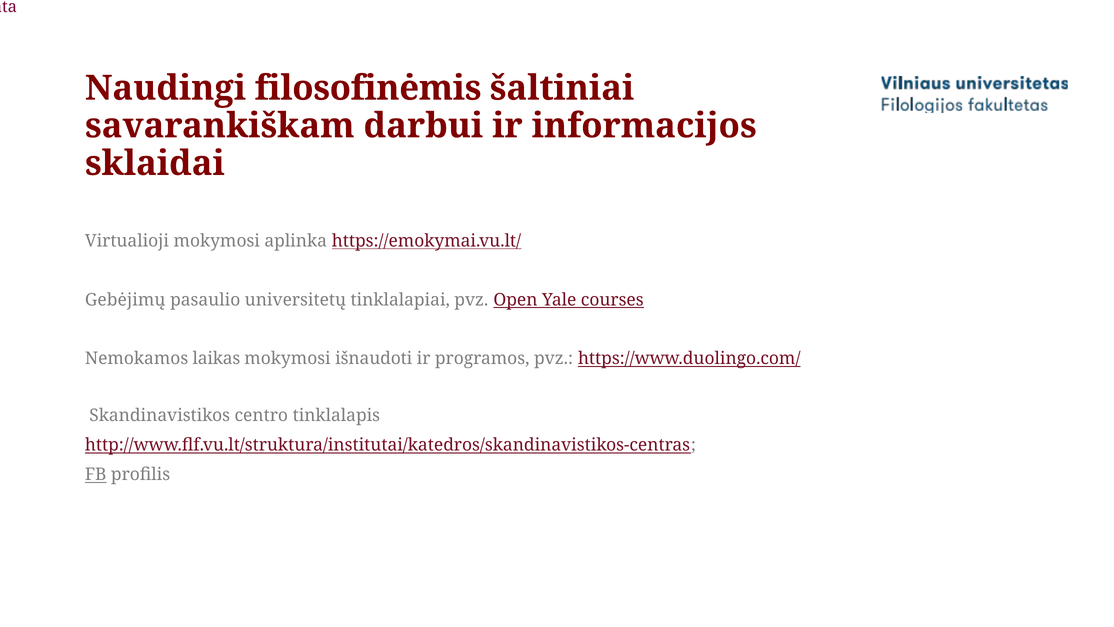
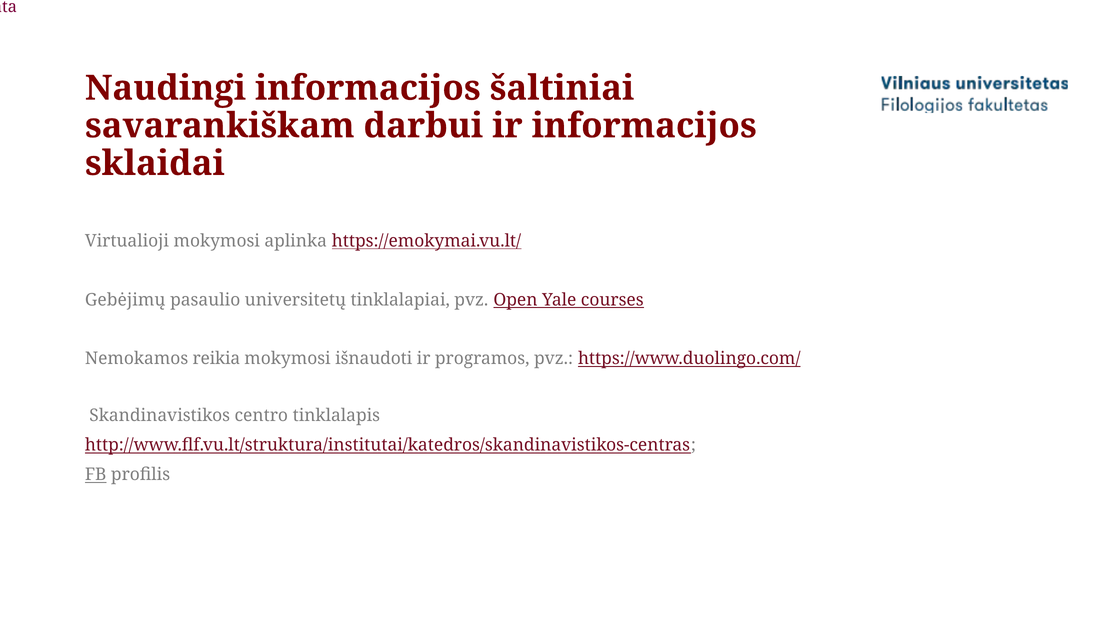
Naudingi filosofinėmis: filosofinėmis -> informacijos
laikas: laikas -> reikia
